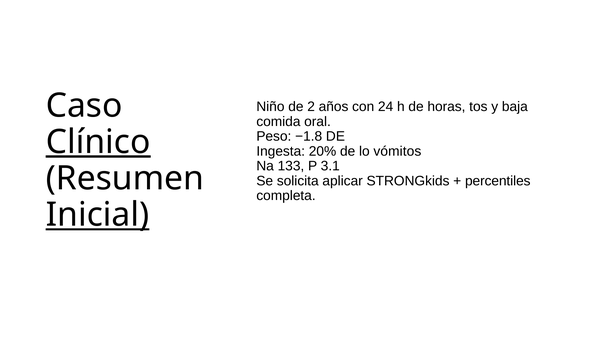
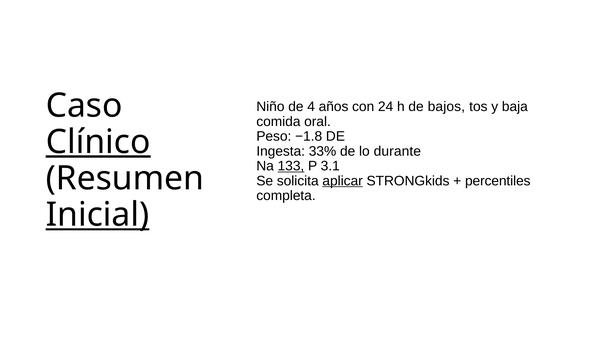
2: 2 -> 4
horas: horas -> bajos
20%: 20% -> 33%
vómitos: vómitos -> durante
133 underline: none -> present
aplicar underline: none -> present
